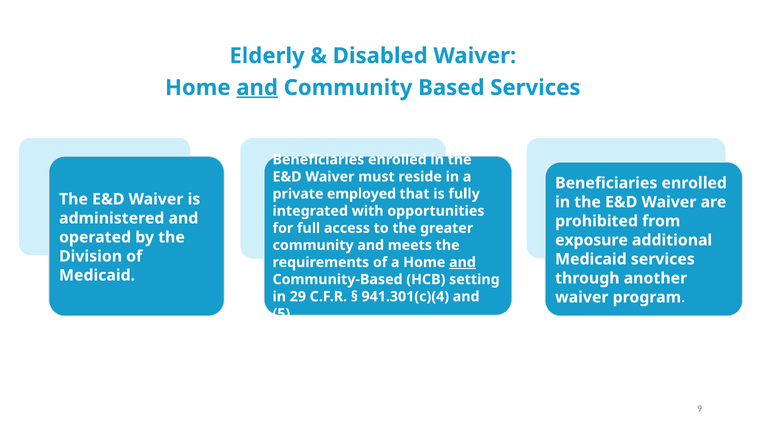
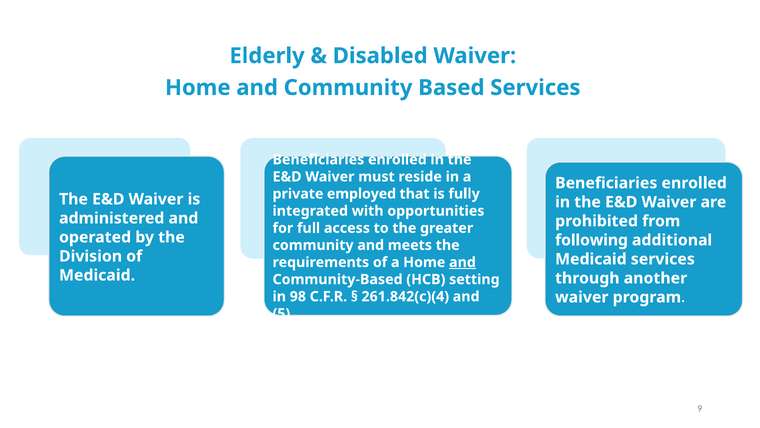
and at (257, 88) underline: present -> none
exposure: exposure -> following
29: 29 -> 98
941.301(c)(4: 941.301(c)(4 -> 261.842(c)(4
